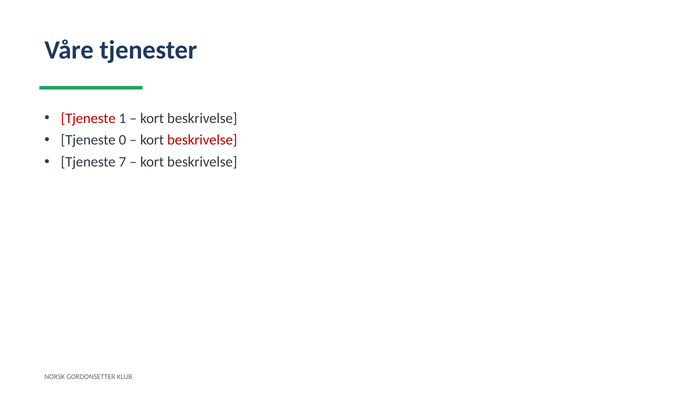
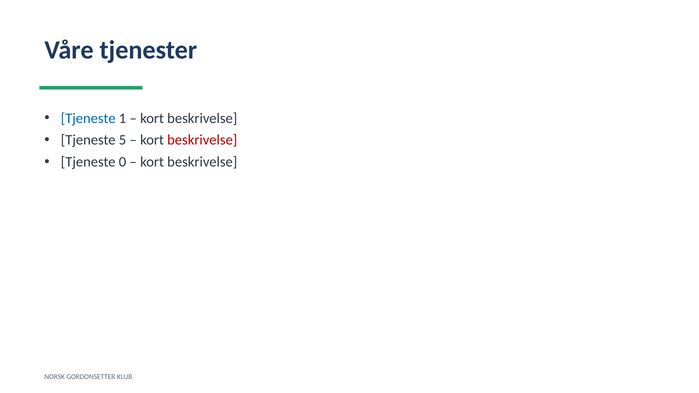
Tjeneste at (88, 118) colour: red -> blue
0: 0 -> 5
7: 7 -> 0
